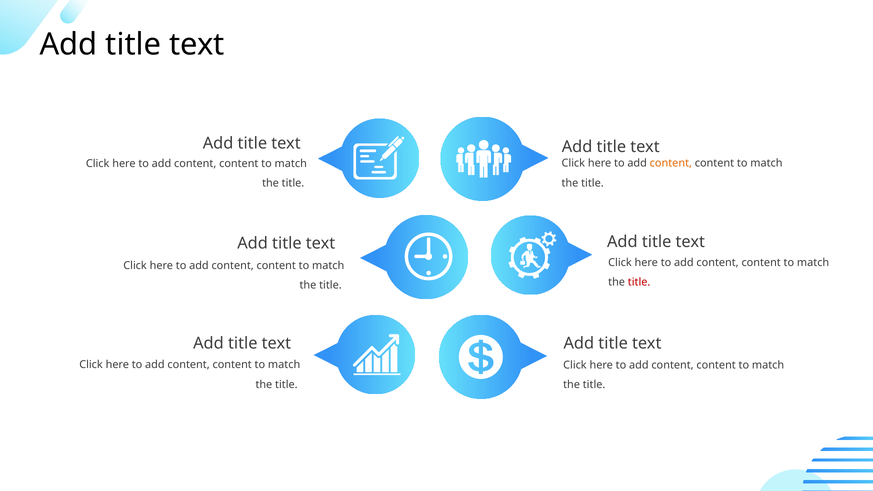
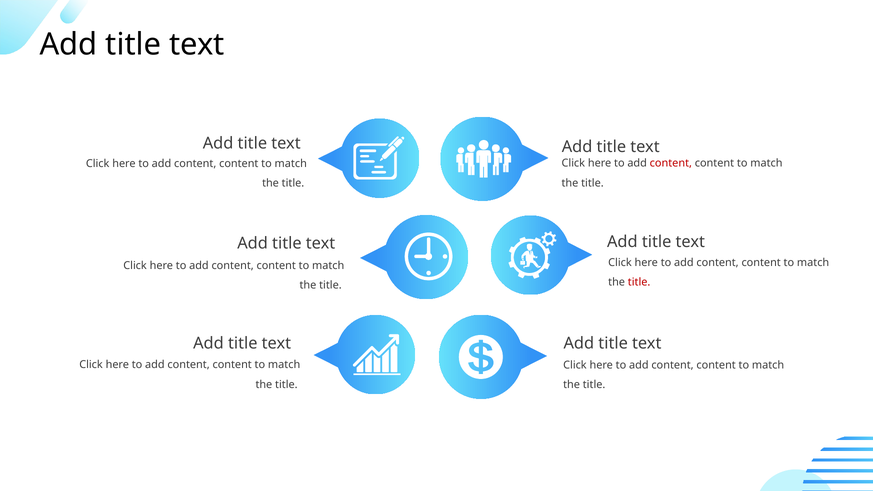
content at (671, 163) colour: orange -> red
